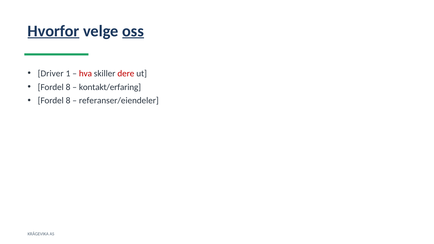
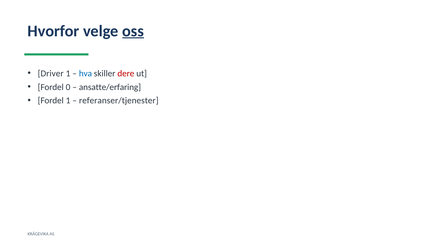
Hvorfor underline: present -> none
hva colour: red -> blue
8 at (68, 87): 8 -> 0
kontakt/erfaring: kontakt/erfaring -> ansatte/erfaring
8 at (68, 101): 8 -> 1
referanser/eiendeler: referanser/eiendeler -> referanser/tjenester
